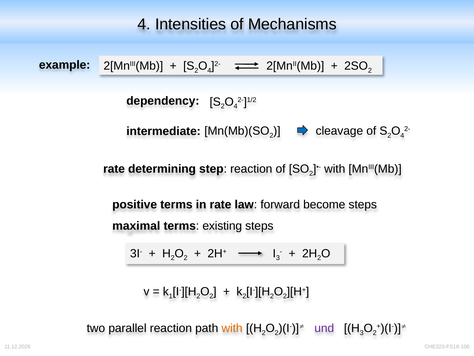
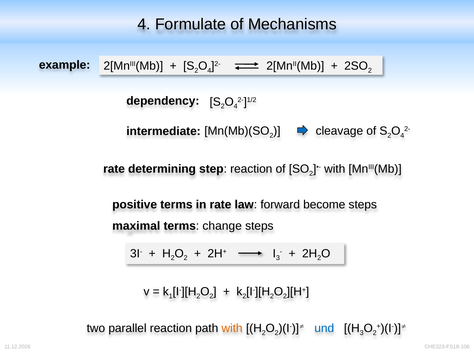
Intensities: Intensities -> Formulate
existing: existing -> change
und colour: purple -> blue
